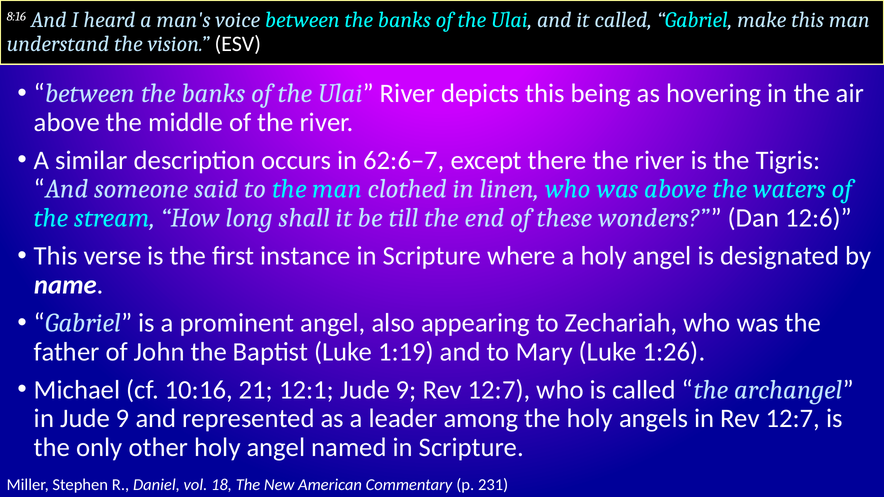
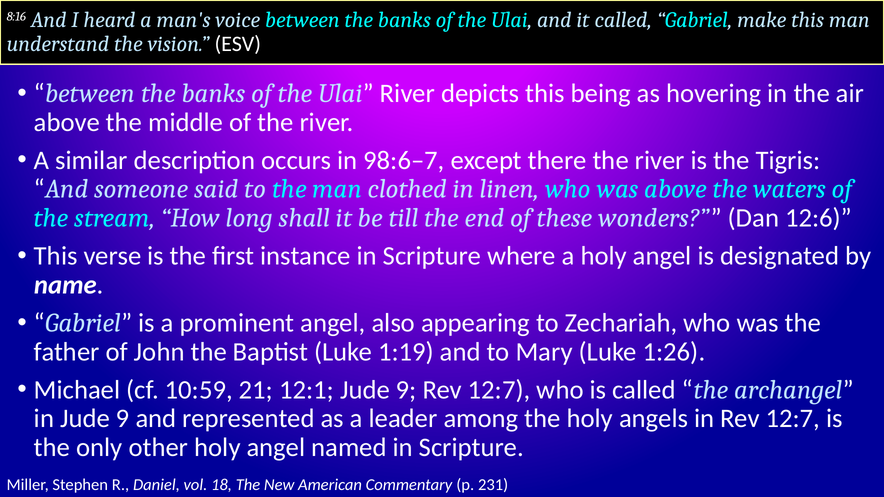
62:6–7: 62:6–7 -> 98:6–7
10:16: 10:16 -> 10:59
